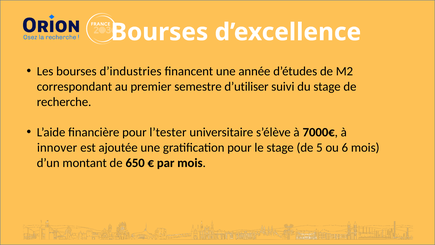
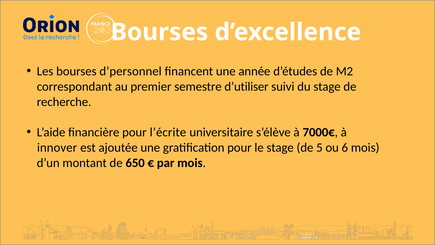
d’industries: d’industries -> d’personnel
l’tester: l’tester -> l’écrite
